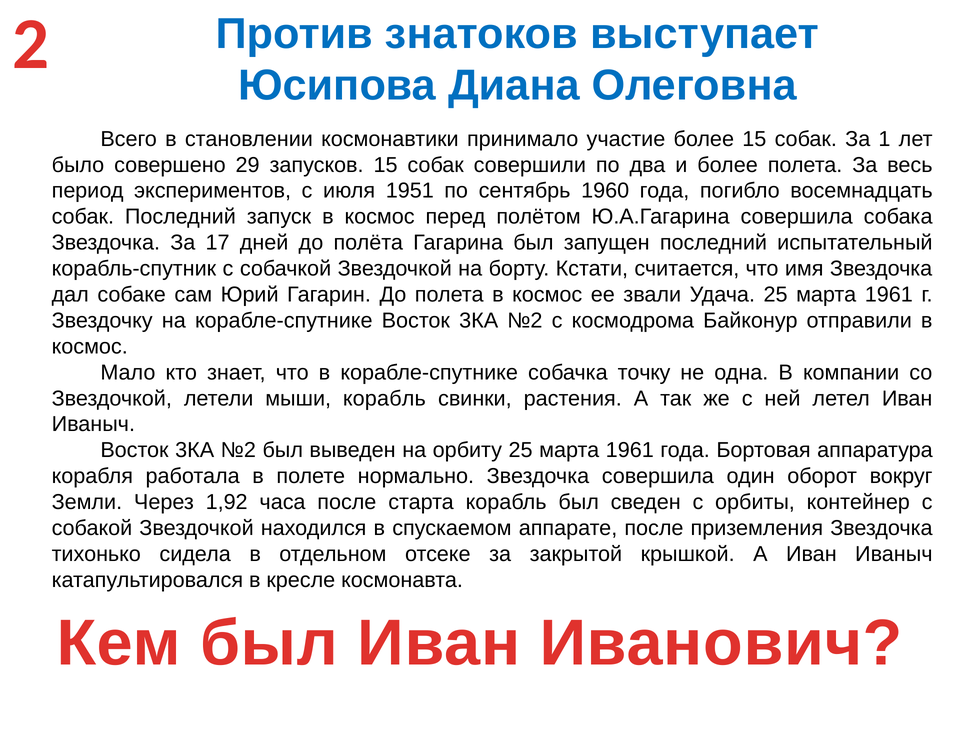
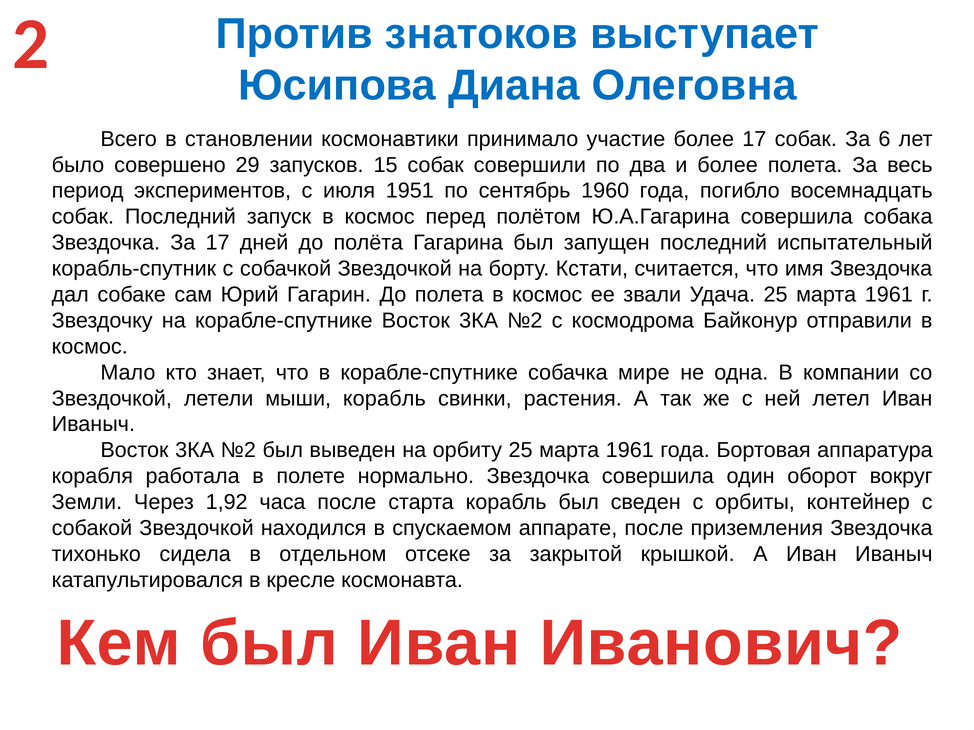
более 15: 15 -> 17
1: 1 -> 6
точку: точку -> мире
